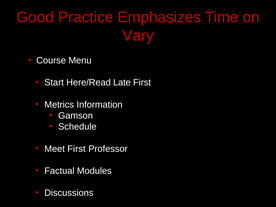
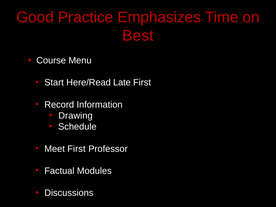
Vary: Vary -> Best
Metrics: Metrics -> Record
Gamson: Gamson -> Drawing
